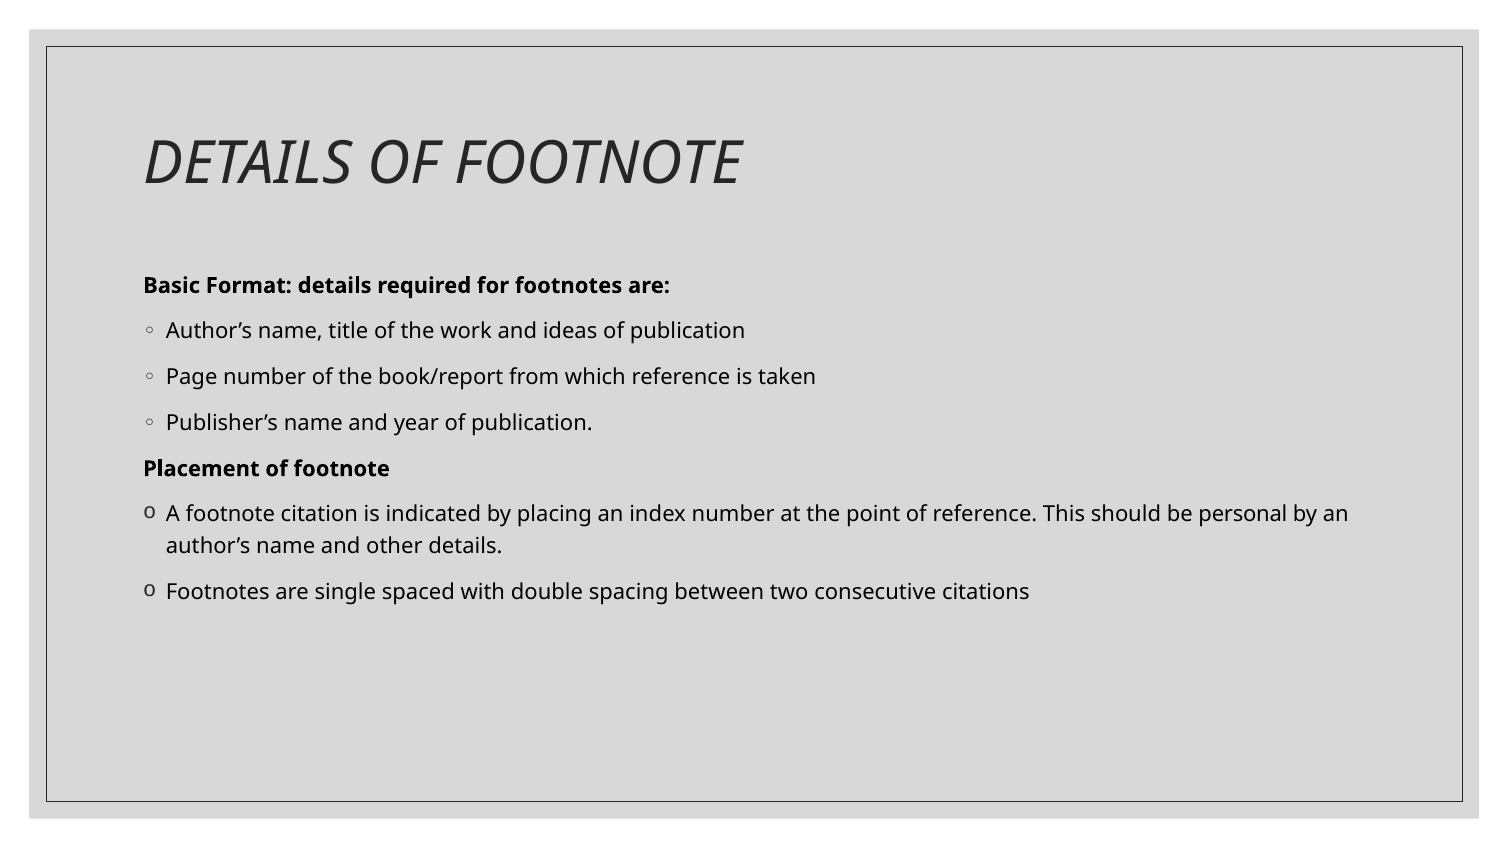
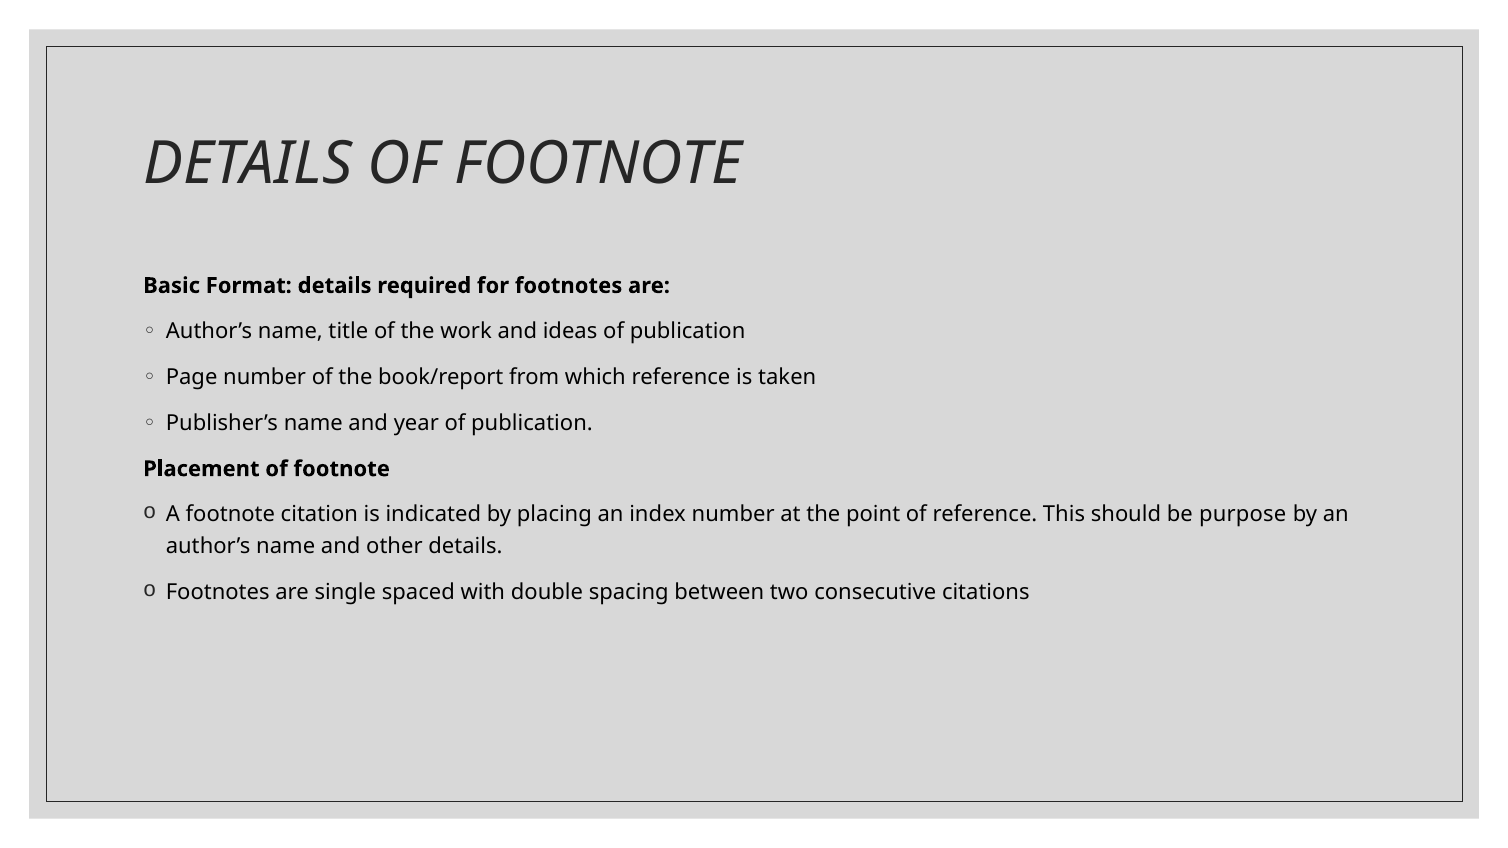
personal: personal -> purpose
